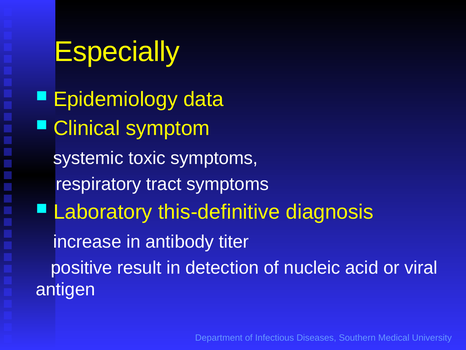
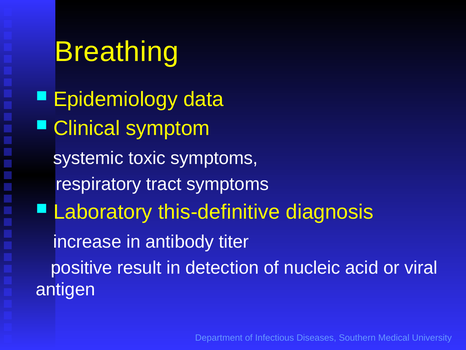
Especially: Especially -> Breathing
